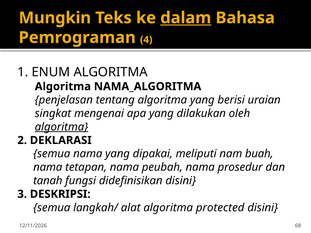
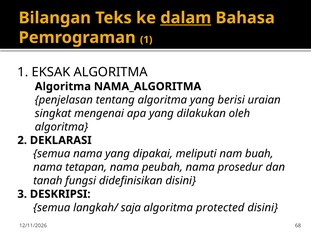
Mungkin: Mungkin -> Bilangan
Pemrograman 4: 4 -> 1
ENUM: ENUM -> EKSAK
algoritma at (61, 127) underline: present -> none
alat: alat -> saja
